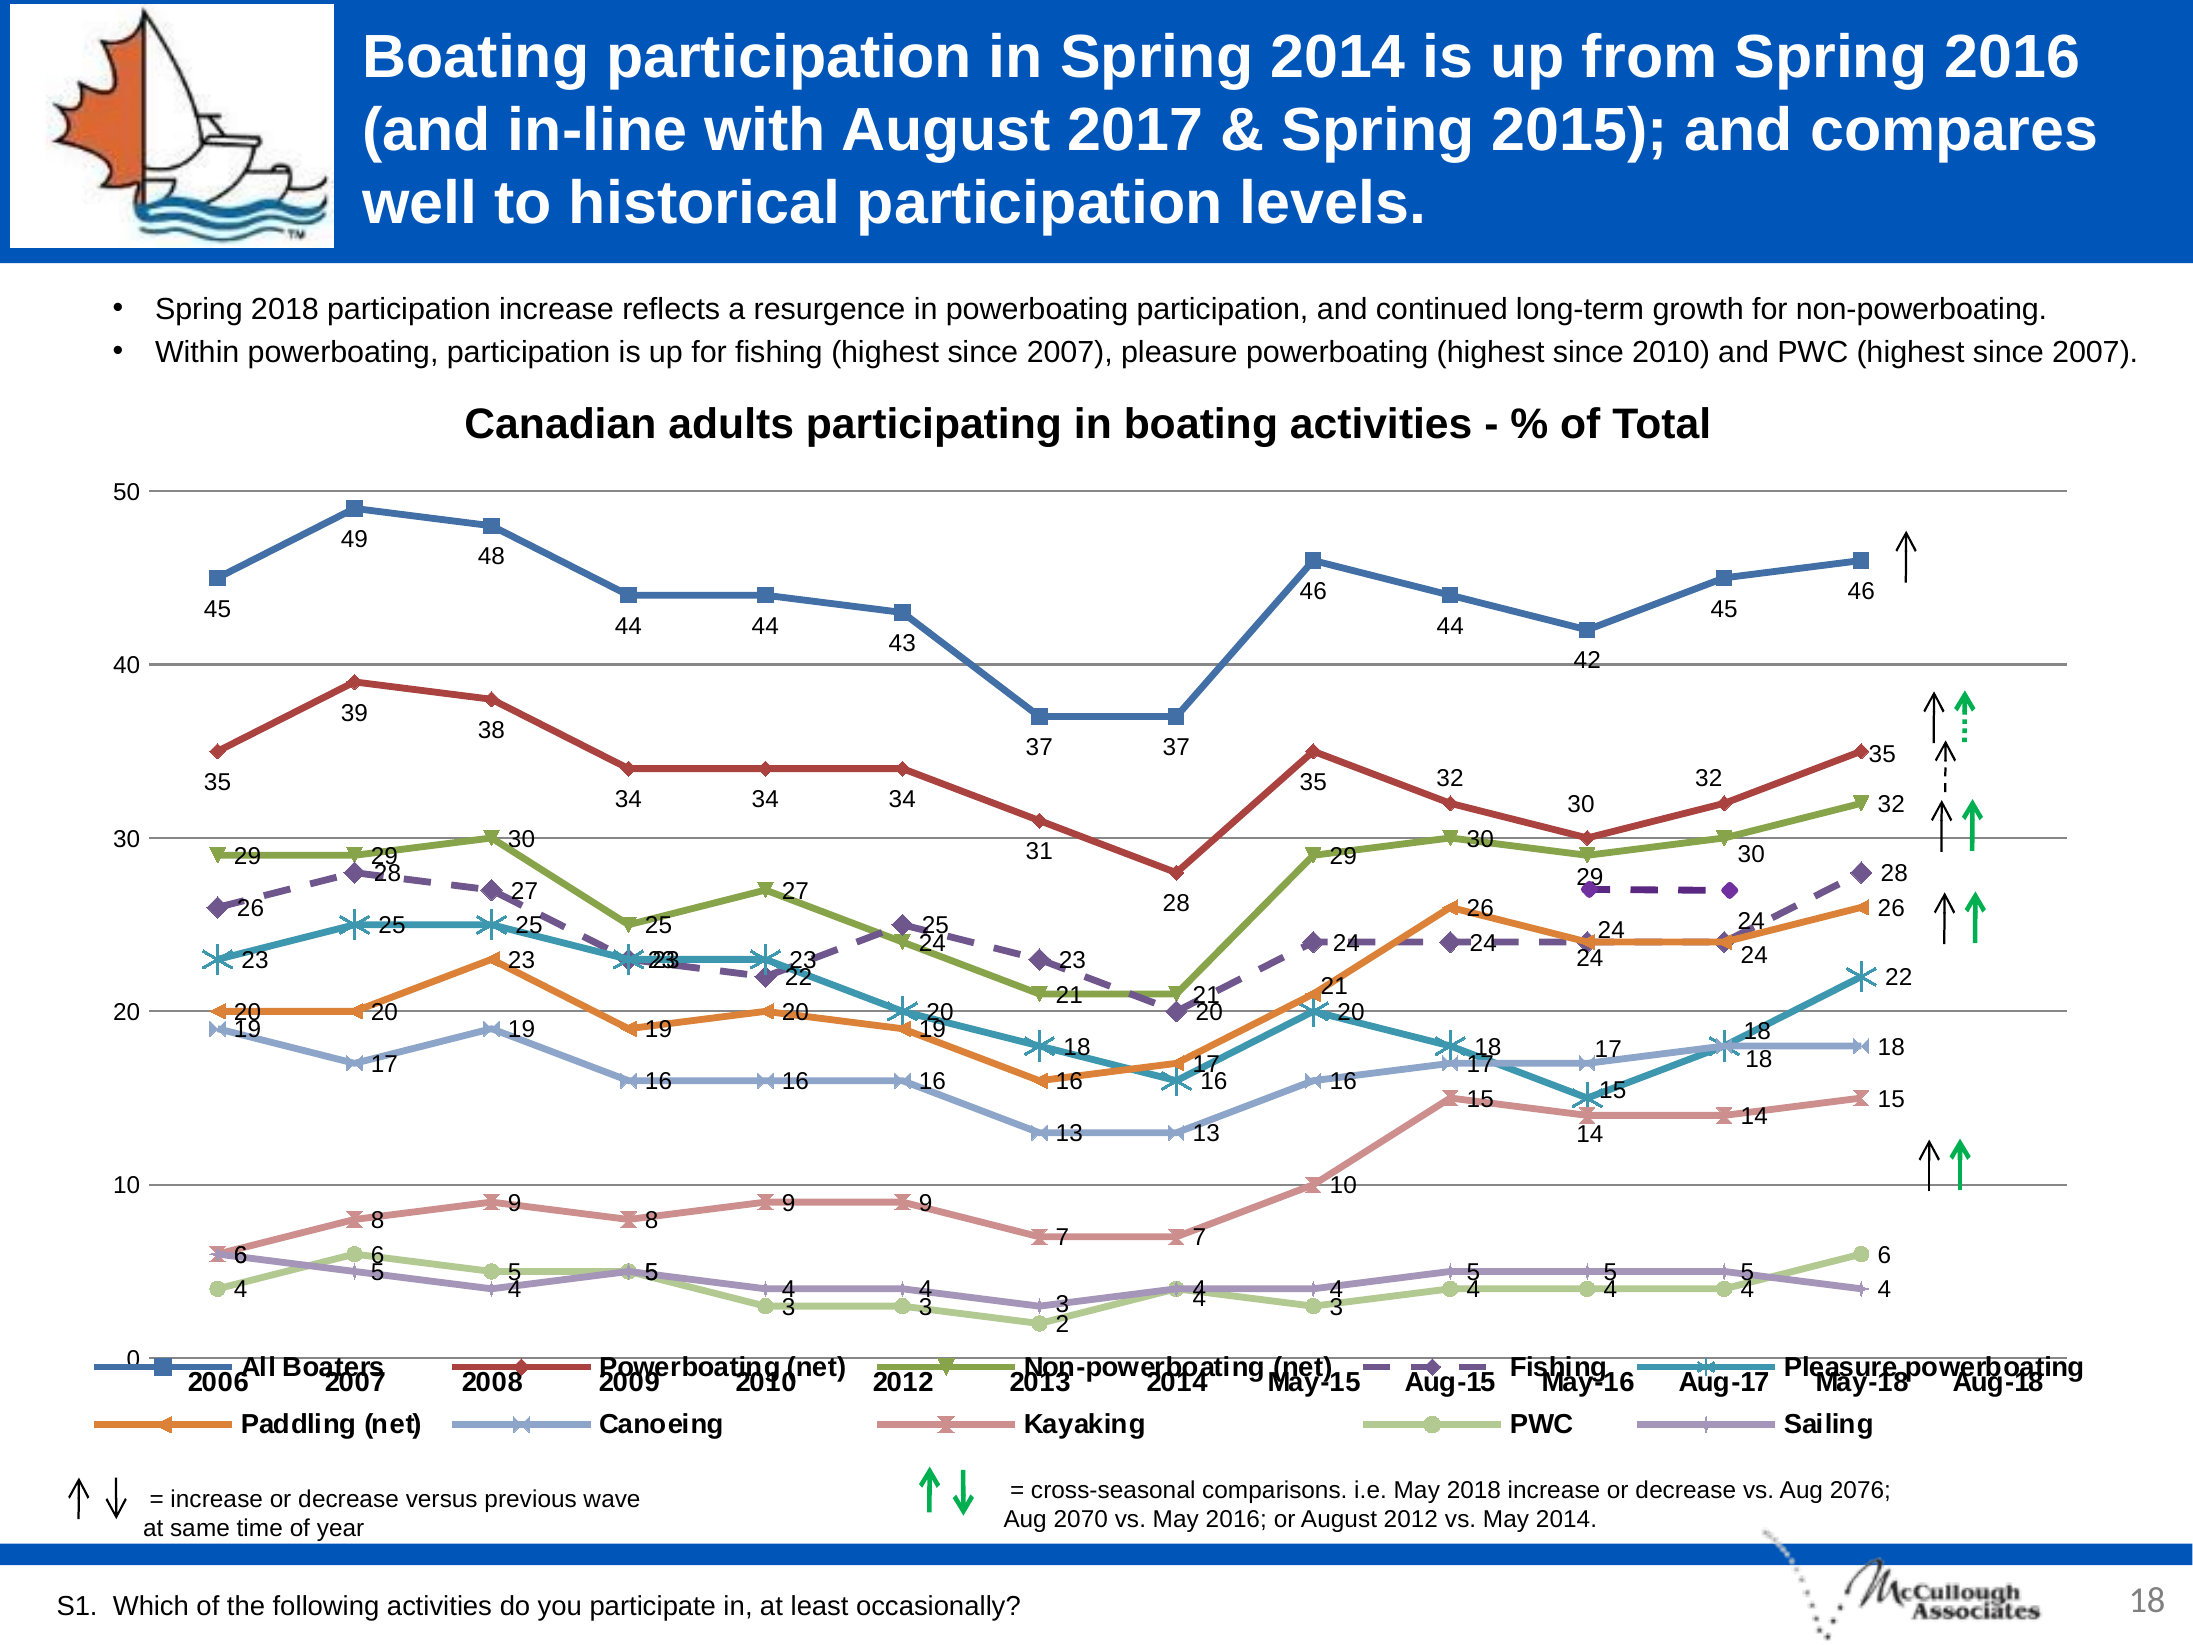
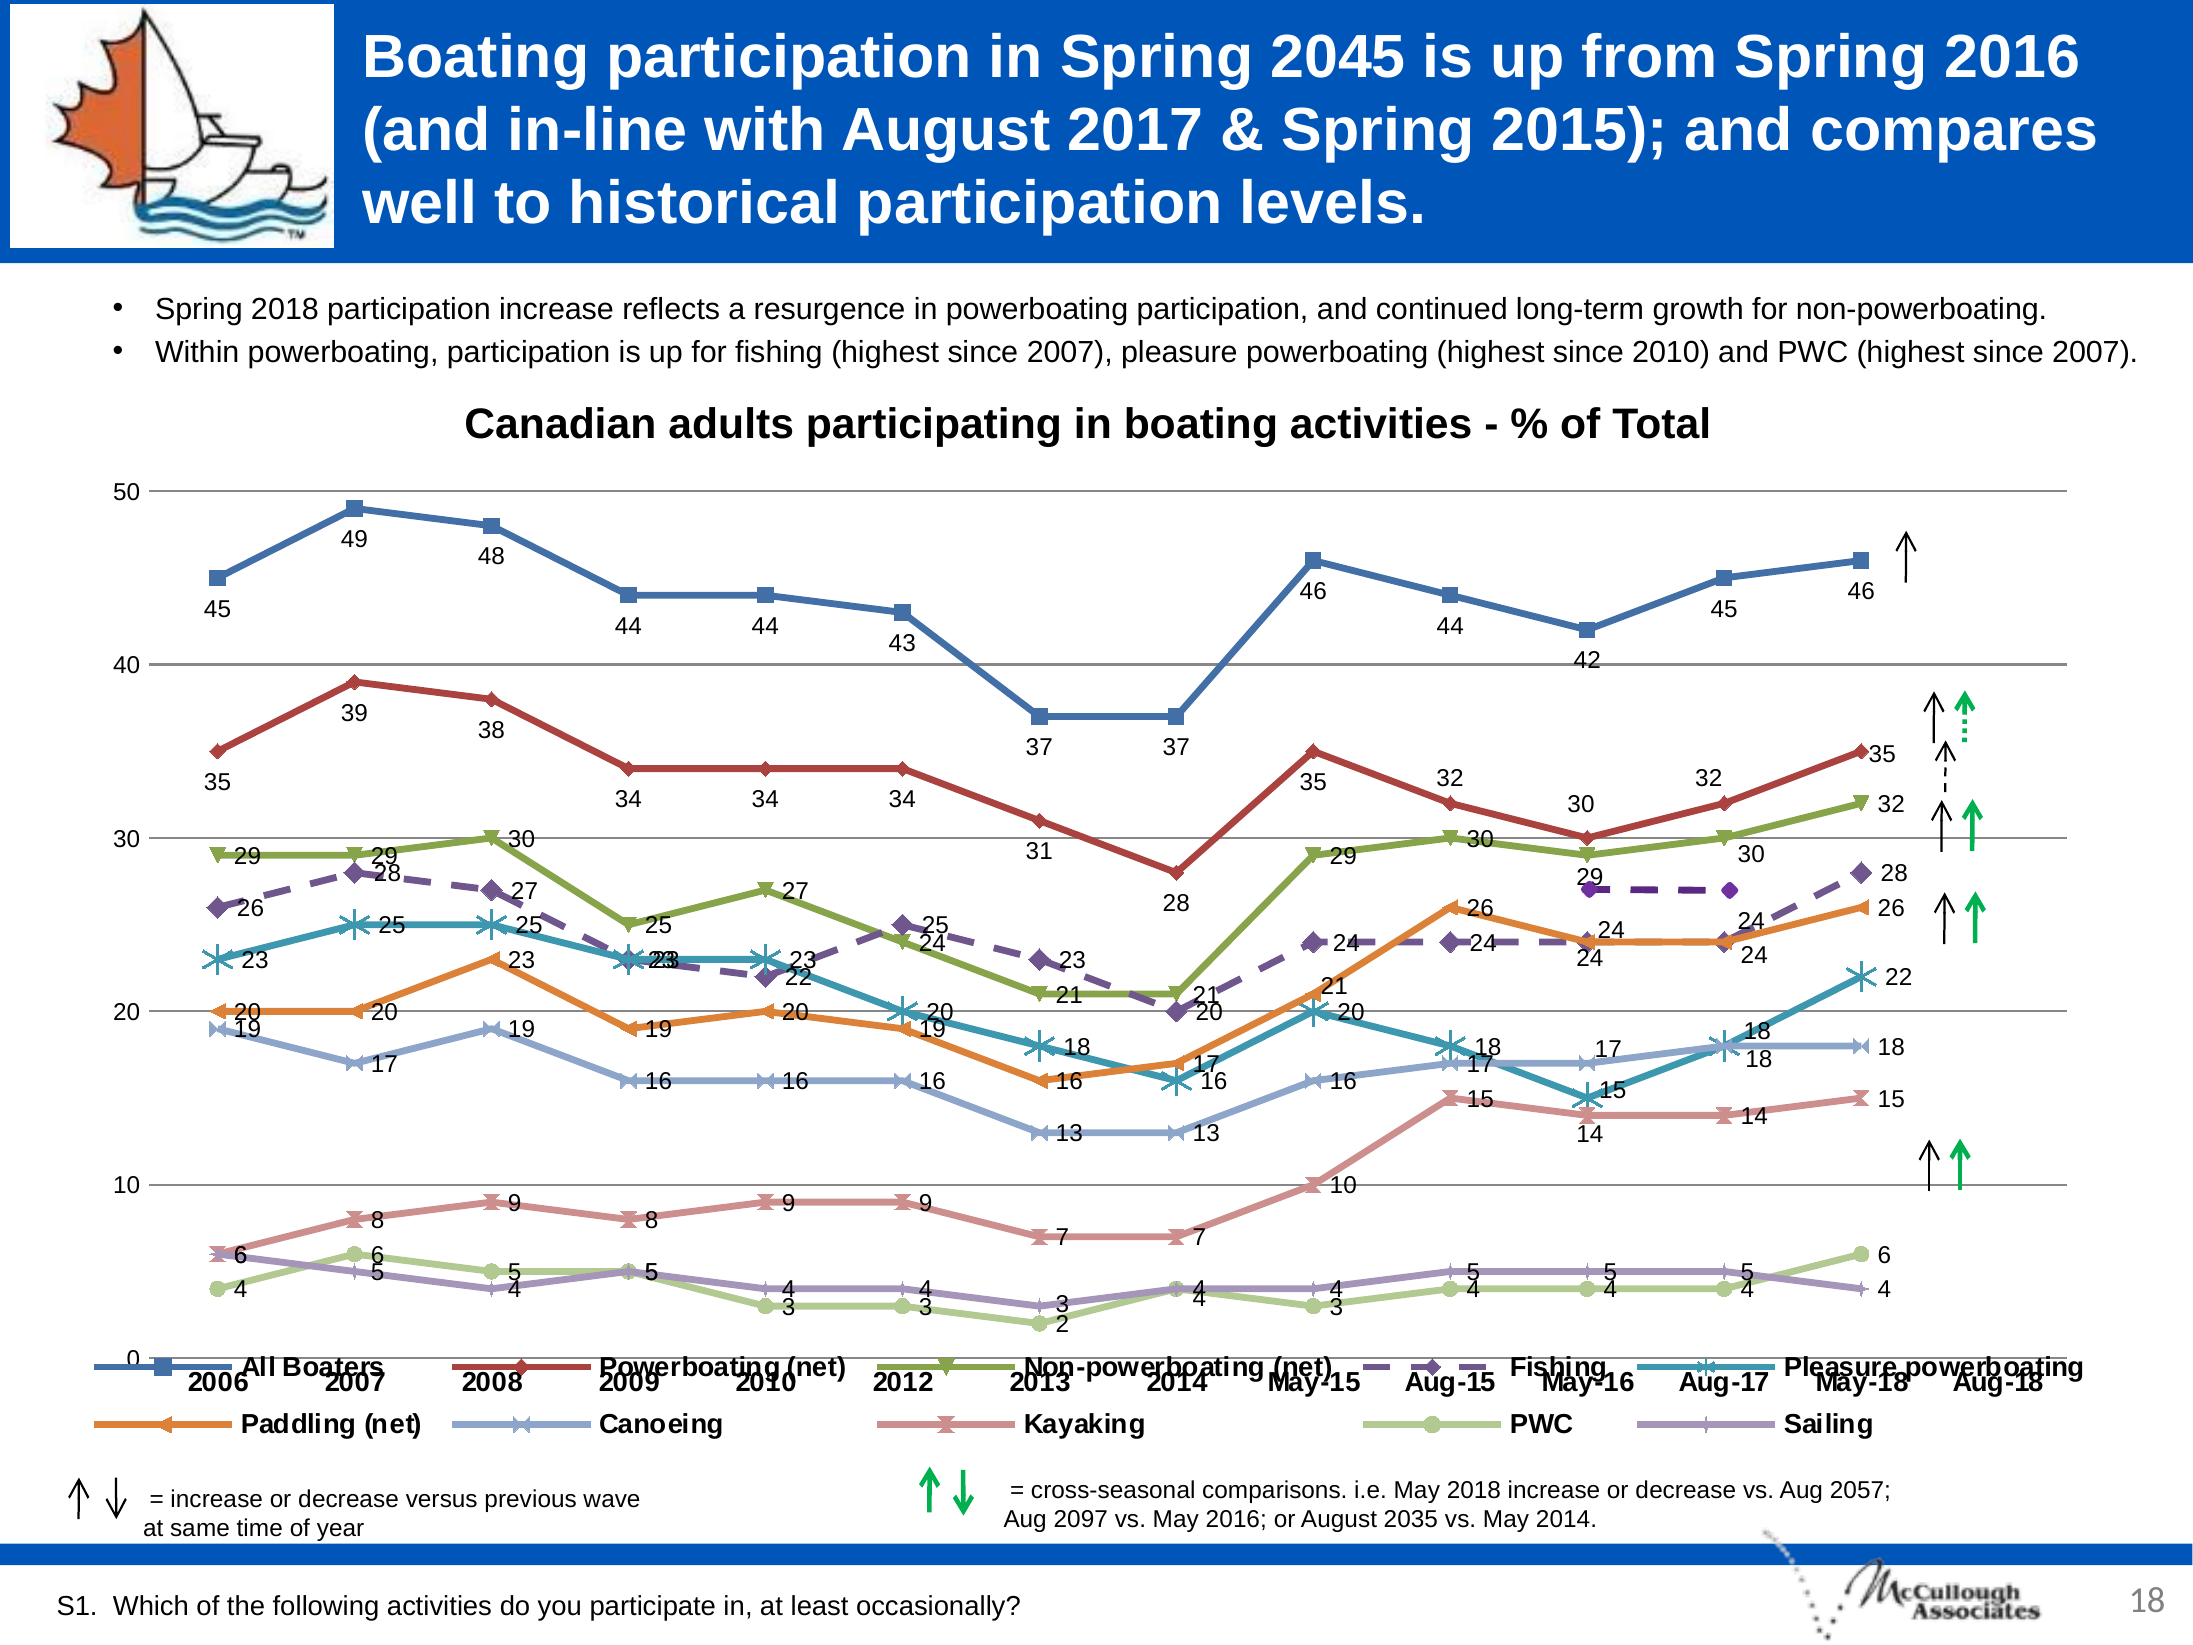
Spring 2014: 2014 -> 2045
2076: 2076 -> 2057
2070: 2070 -> 2097
August 2012: 2012 -> 2035
